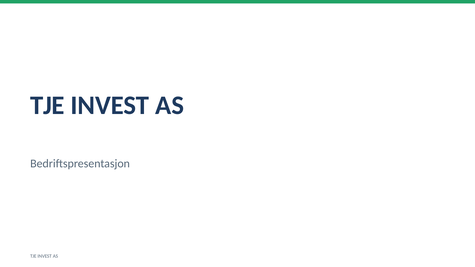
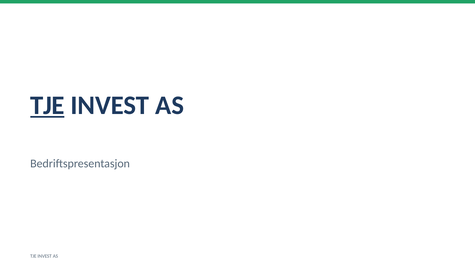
TJE at (47, 105) underline: none -> present
